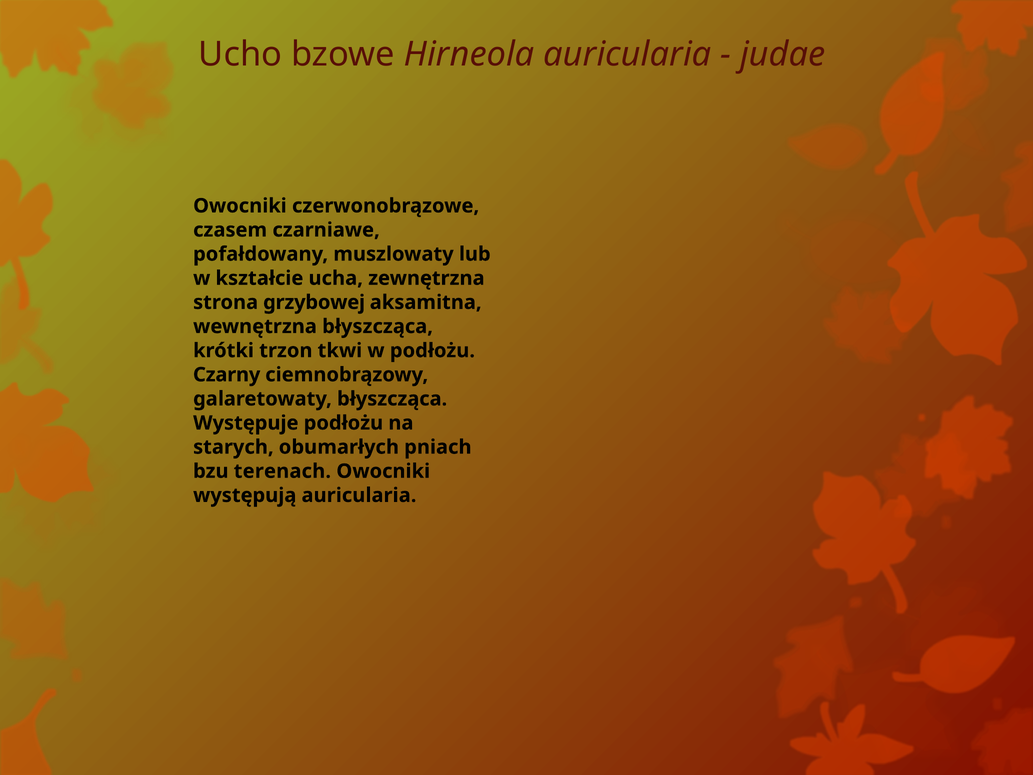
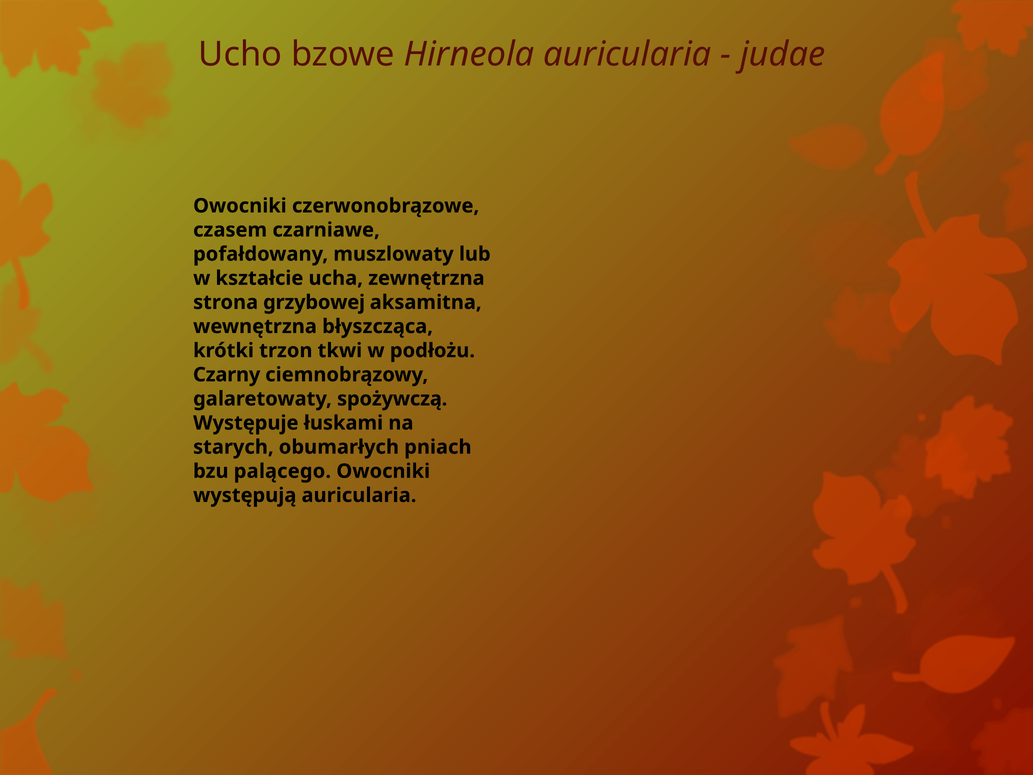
galaretowaty błyszcząca: błyszcząca -> spożywczą
Występuje podłożu: podłożu -> łuskami
terenach: terenach -> palącego
